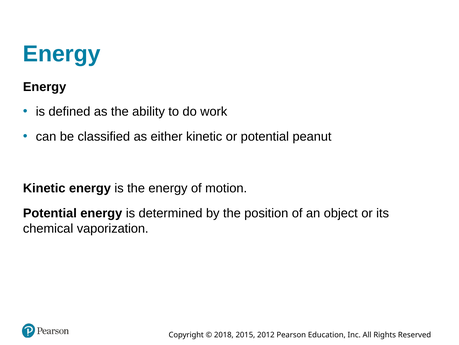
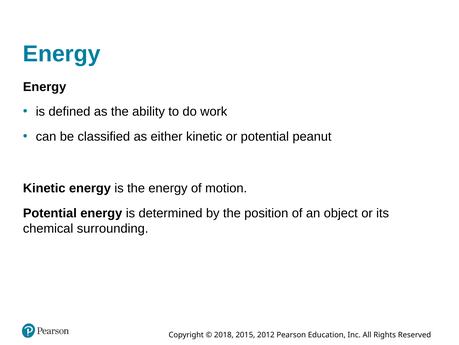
vaporization: vaporization -> surrounding
